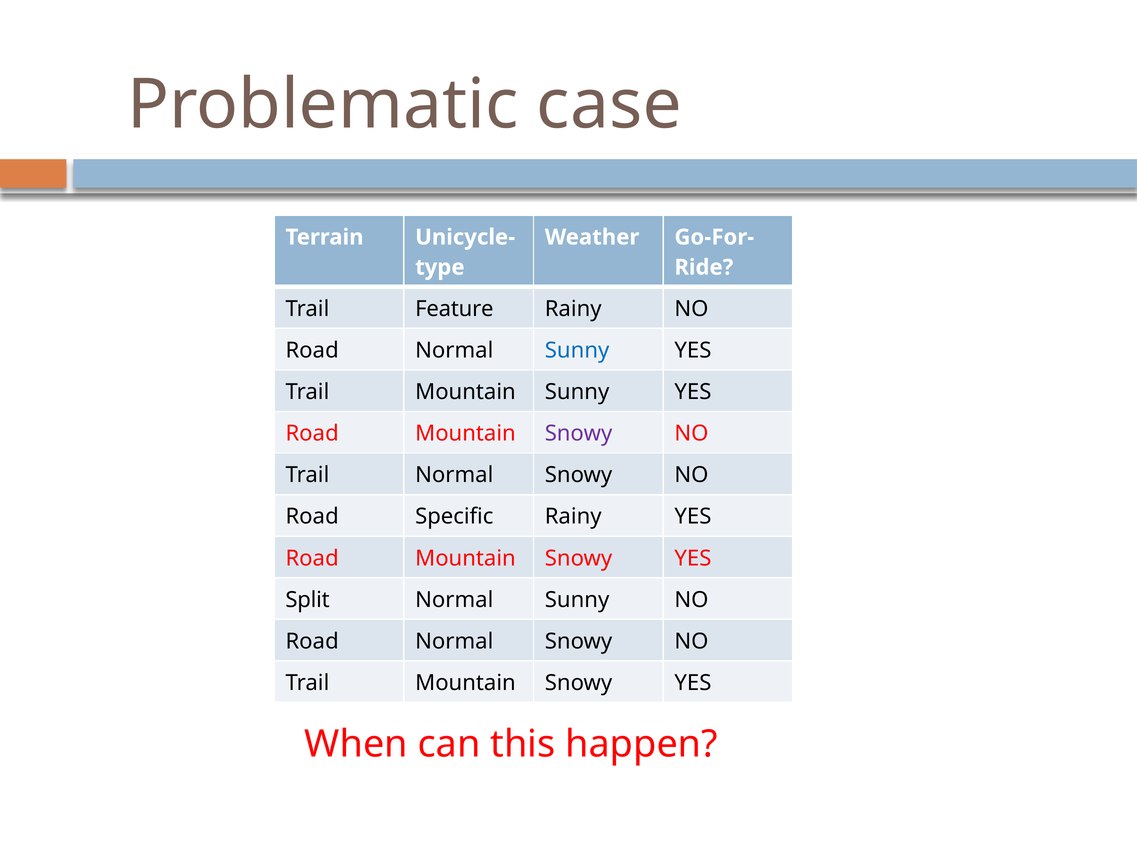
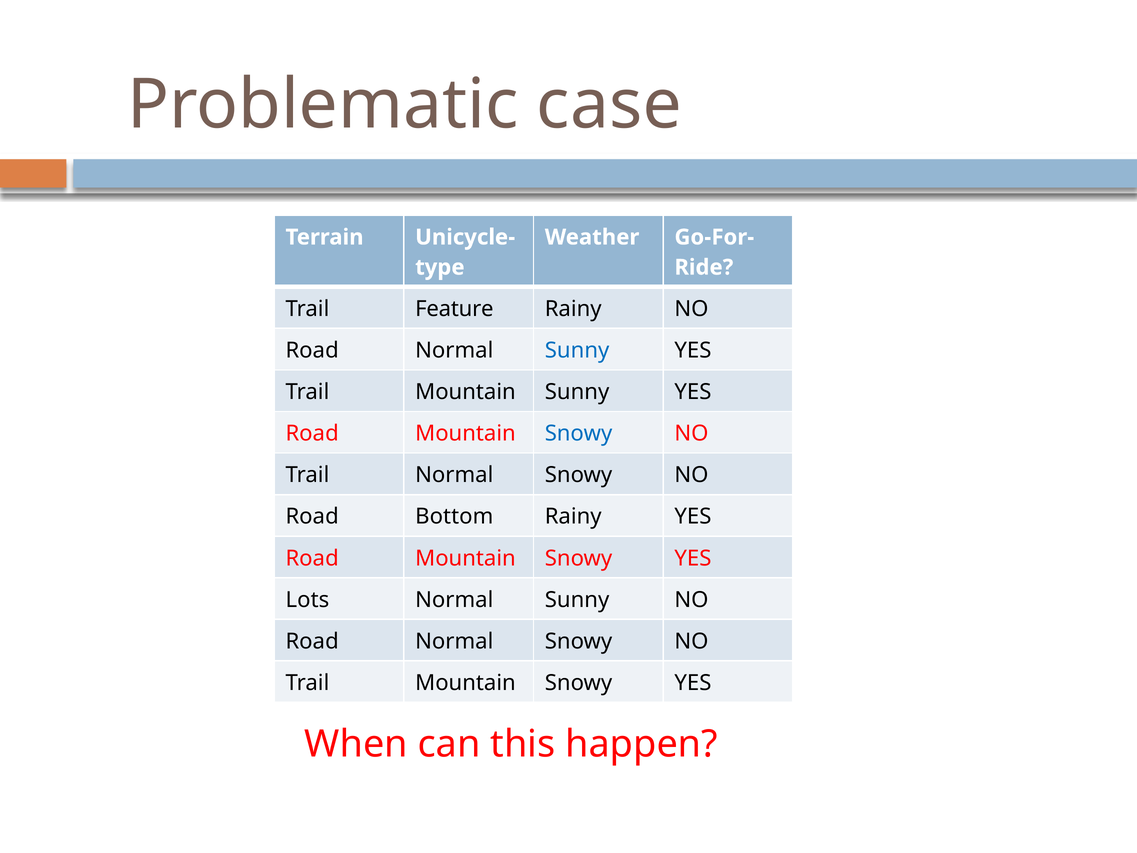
Snowy at (579, 433) colour: purple -> blue
Specific: Specific -> Bottom
Split: Split -> Lots
